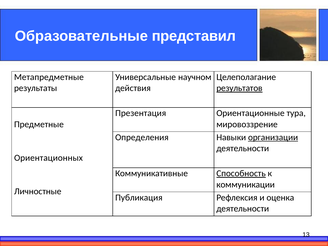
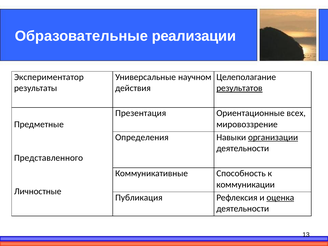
представил: представил -> реализации
Метапредметные: Метапредметные -> Экспериментатор
тура: тура -> всех
Ориентационных: Ориентационных -> Представленного
Способность underline: present -> none
оценка underline: none -> present
